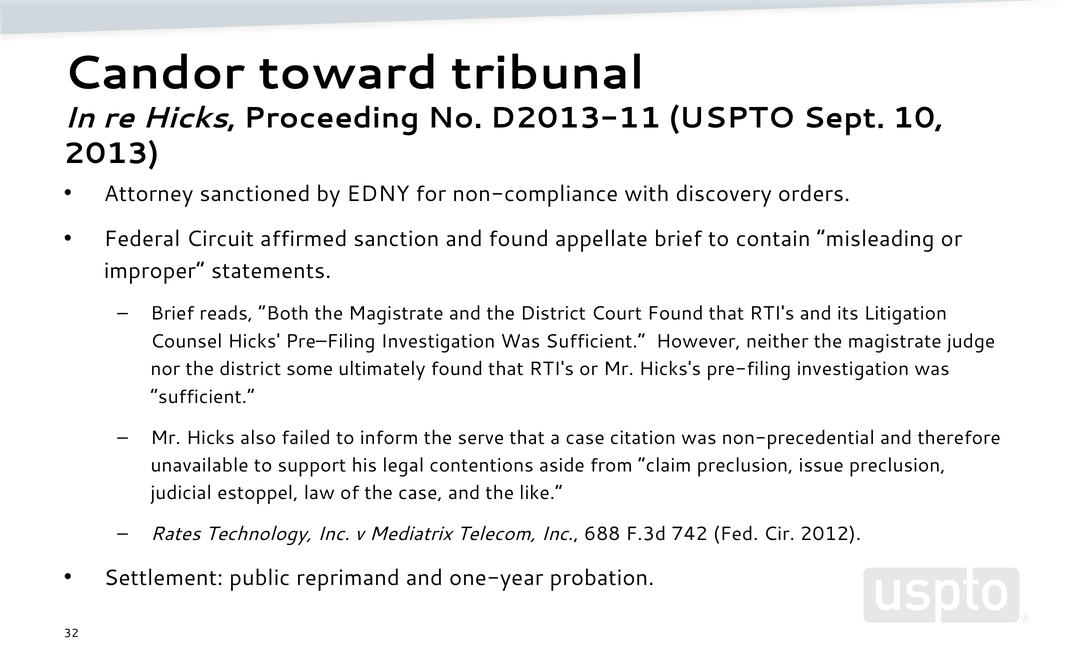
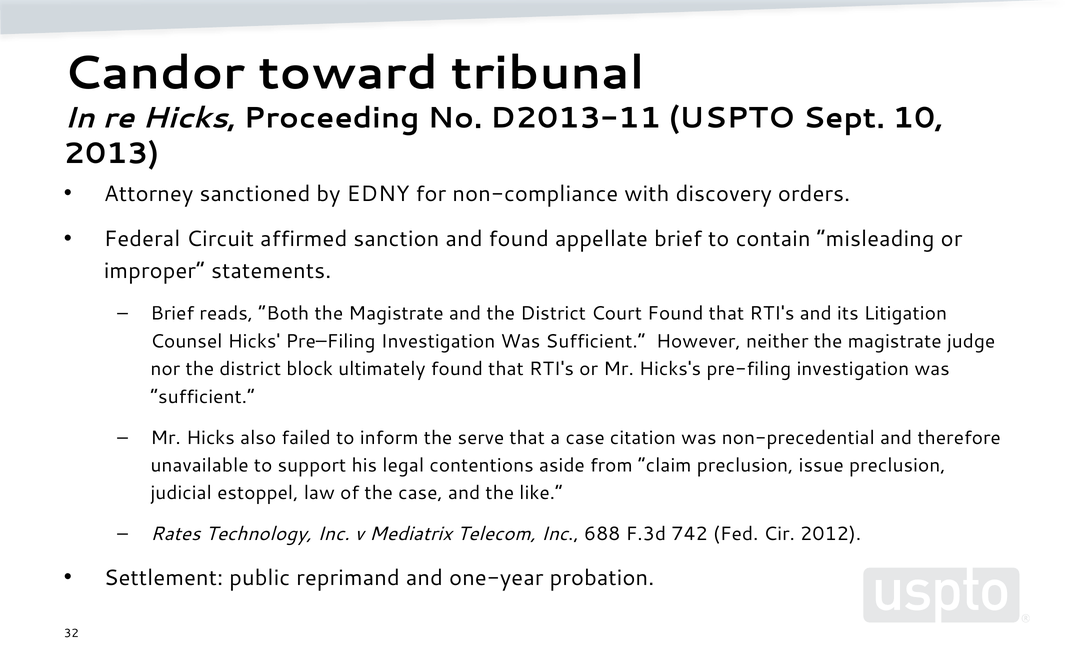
some: some -> block
